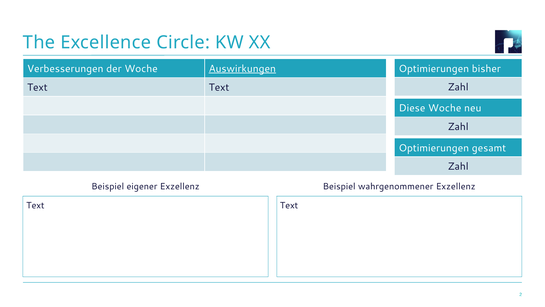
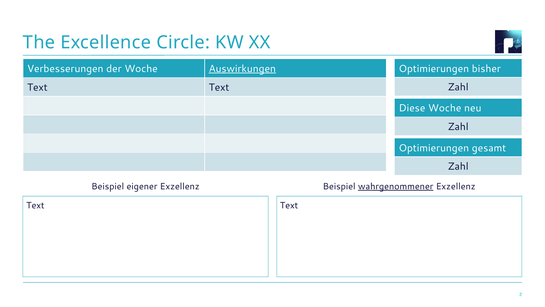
wahrgenommener underline: none -> present
